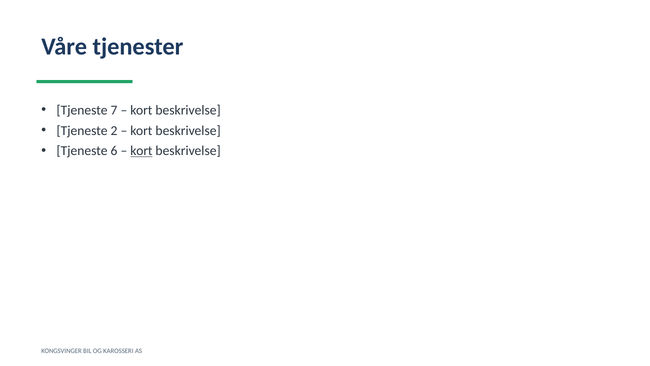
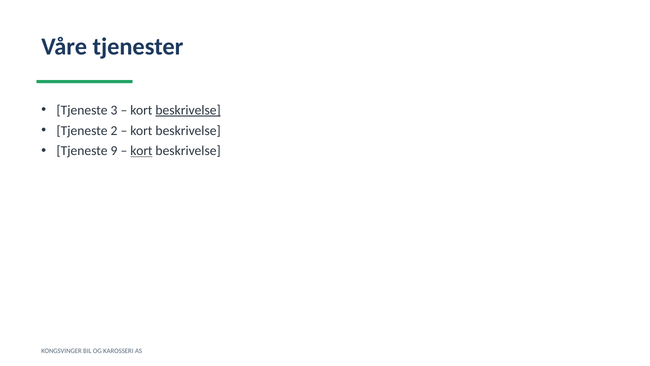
7: 7 -> 3
beskrivelse at (188, 110) underline: none -> present
6: 6 -> 9
